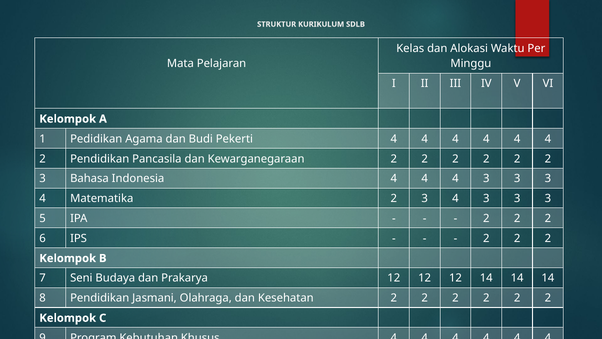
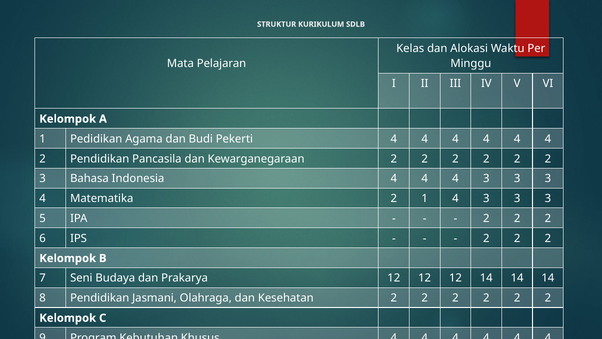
Matematika 2 3: 3 -> 1
